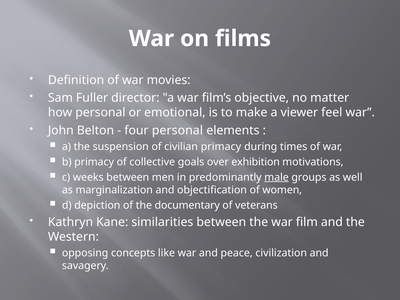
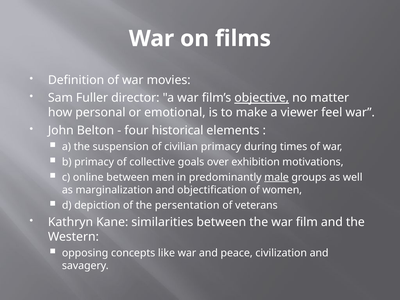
objective underline: none -> present
four personal: personal -> historical
weeks: weeks -> online
documentary: documentary -> persentation
